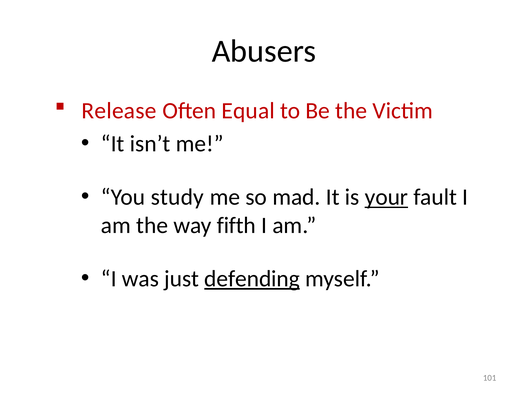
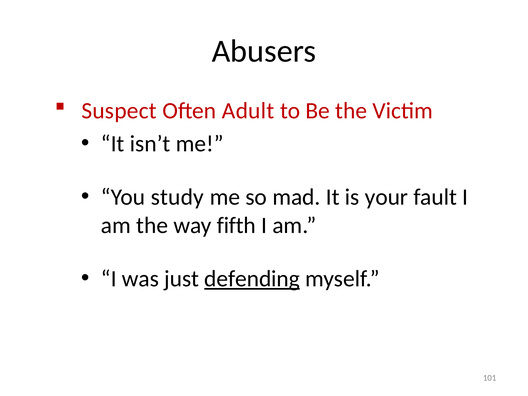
Release: Release -> Suspect
Equal: Equal -> Adult
your underline: present -> none
